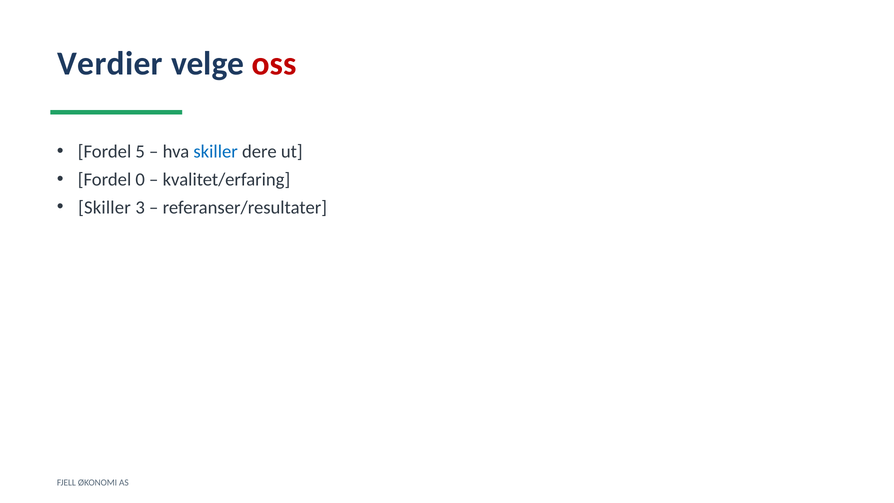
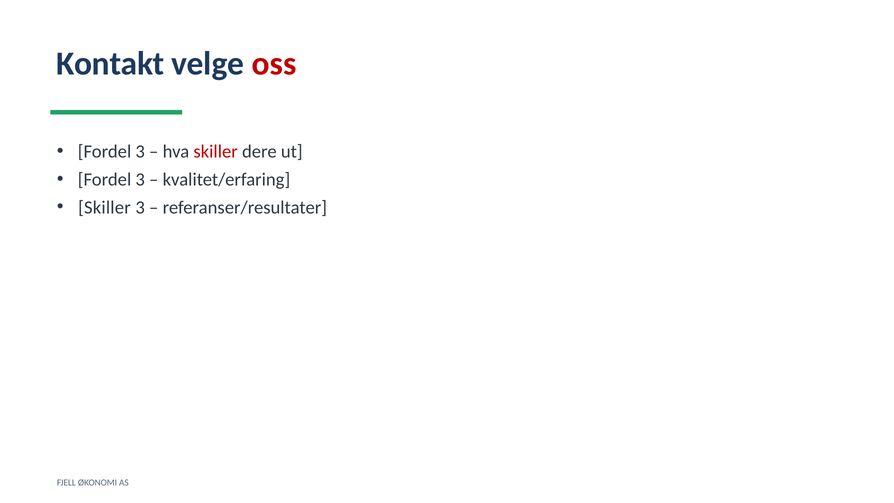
Verdier: Verdier -> Kontakt
5 at (140, 151): 5 -> 3
skiller at (216, 151) colour: blue -> red
0 at (140, 179): 0 -> 3
